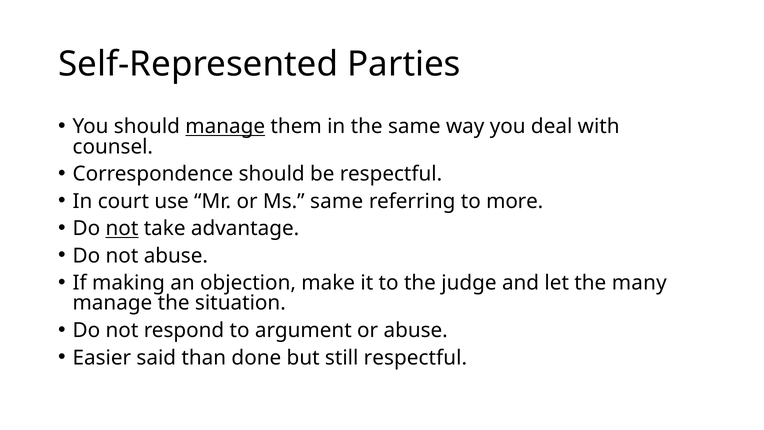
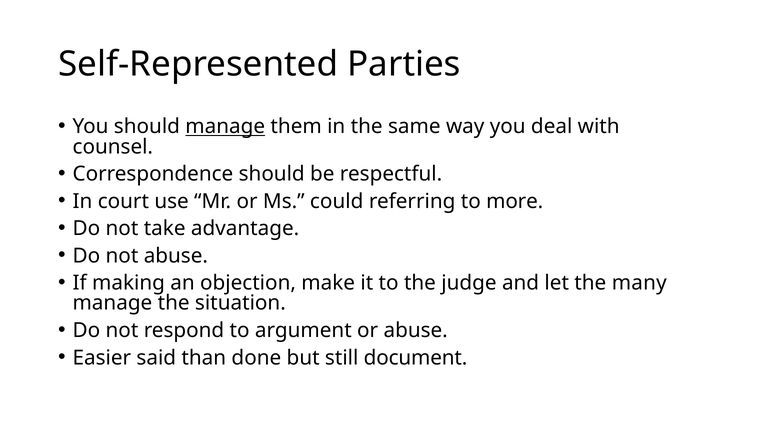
Ms same: same -> could
not at (122, 228) underline: present -> none
still respectful: respectful -> document
